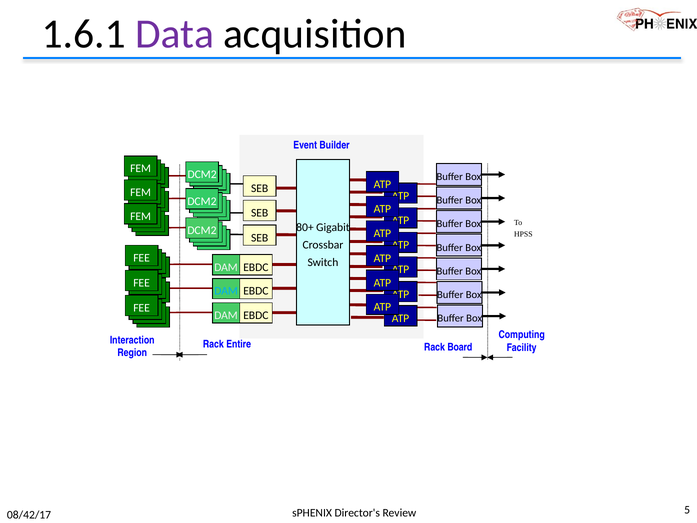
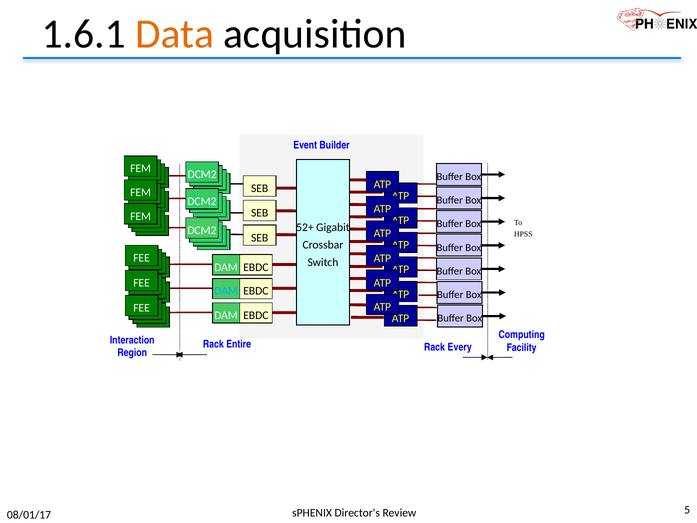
Data colour: purple -> orange
80+: 80+ -> 52+
Board: Board -> Every
08/42/17: 08/42/17 -> 08/01/17
